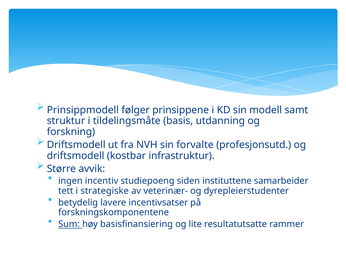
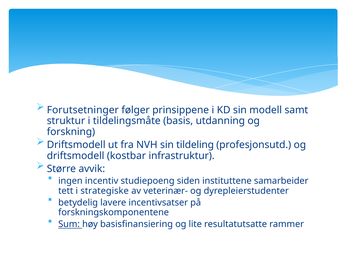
Prinsippmodell: Prinsippmodell -> Forutsetninger
forvalte: forvalte -> tildeling
